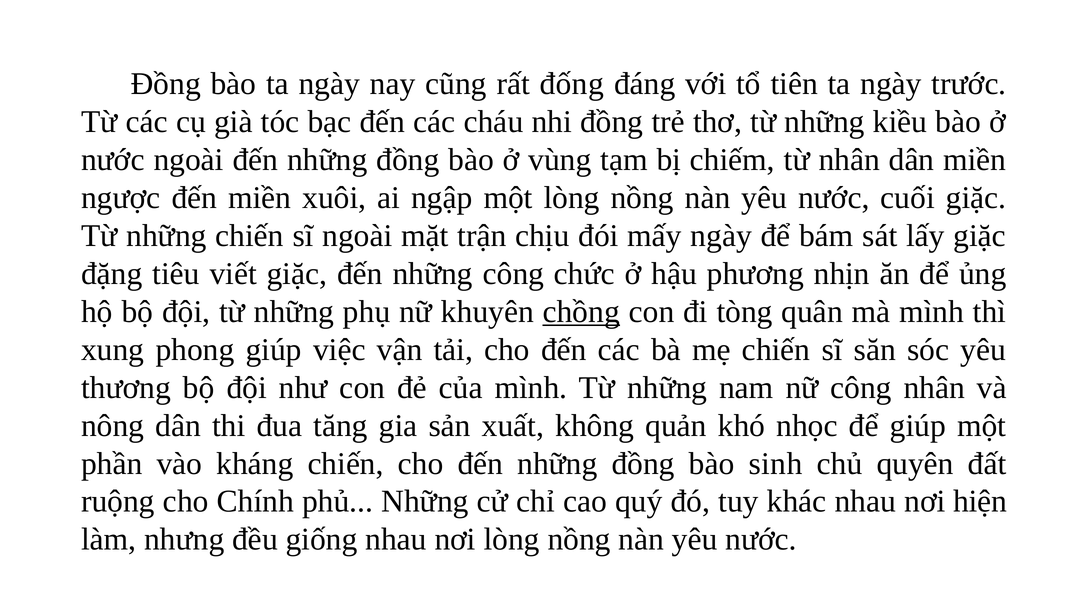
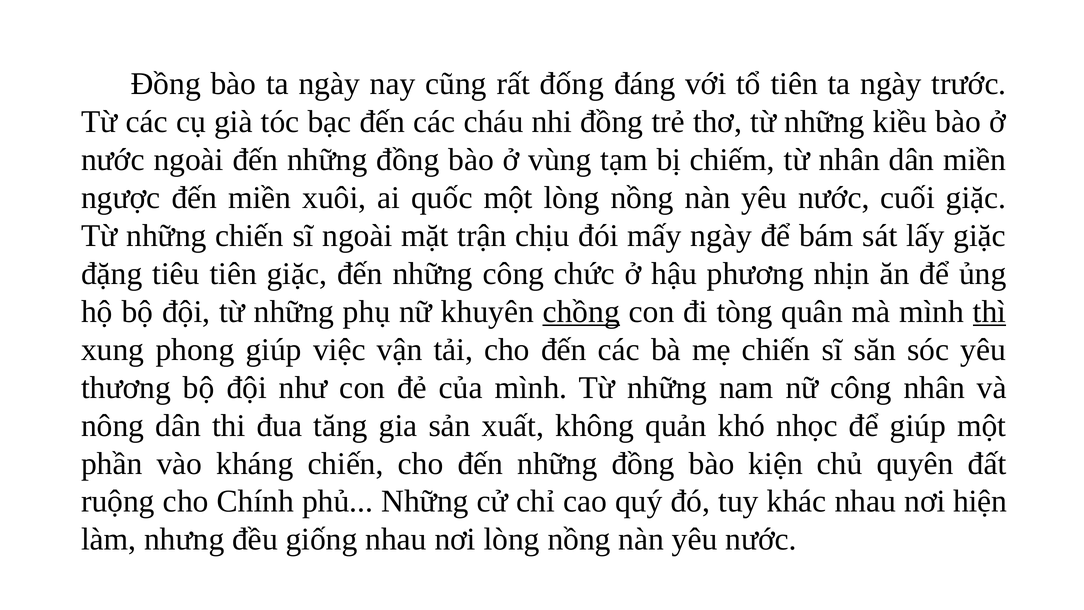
ngập: ngập -> quốc
tiêu viết: viết -> tiên
thì underline: none -> present
sinh: sinh -> kiện
